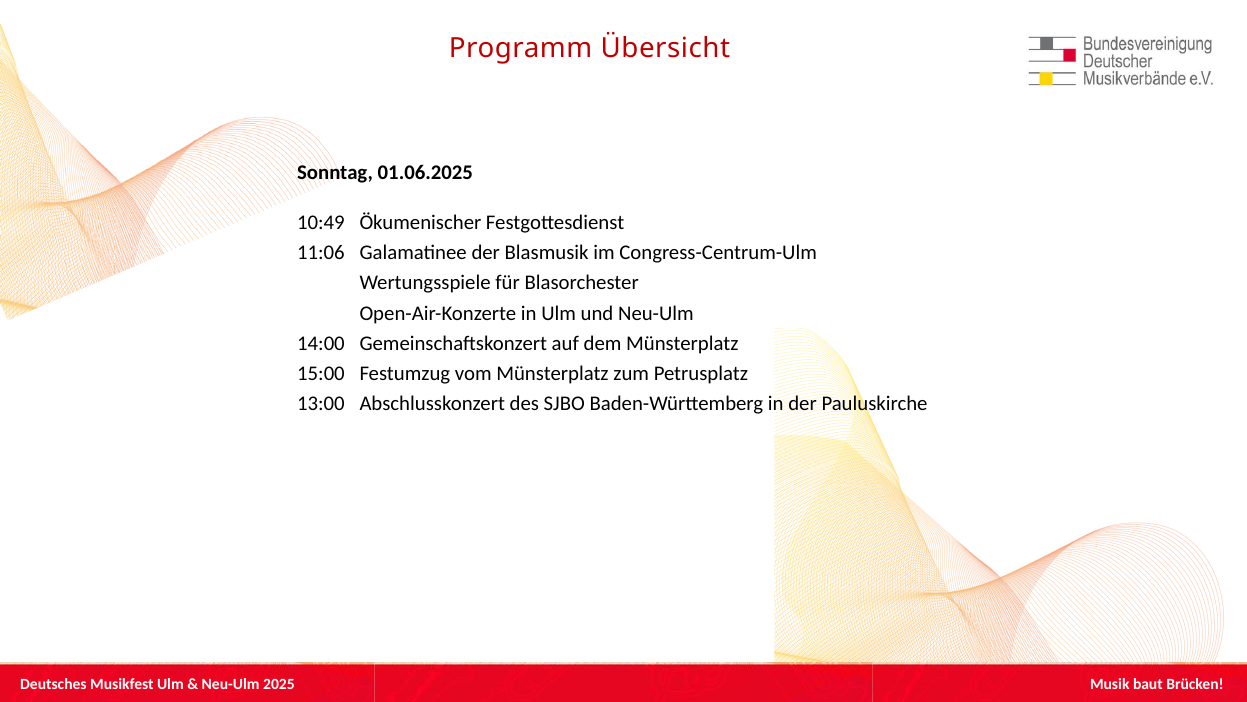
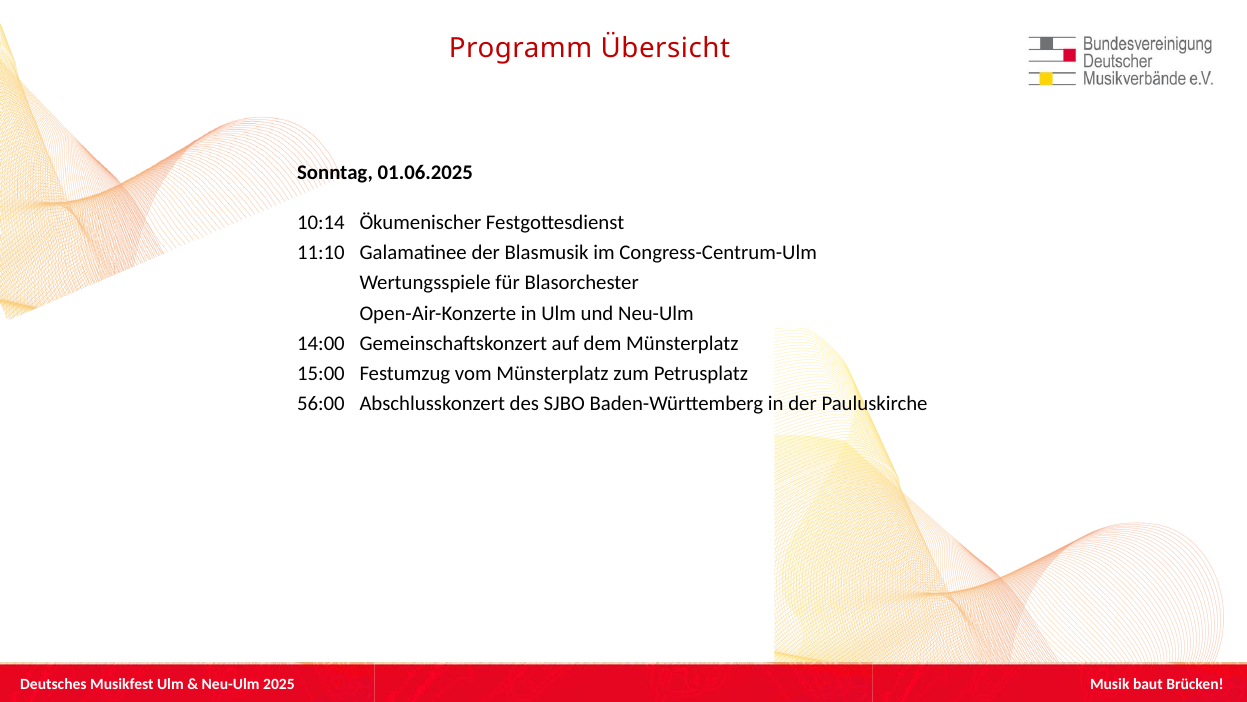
10:49: 10:49 -> 10:14
11:06: 11:06 -> 11:10
13:00: 13:00 -> 56:00
